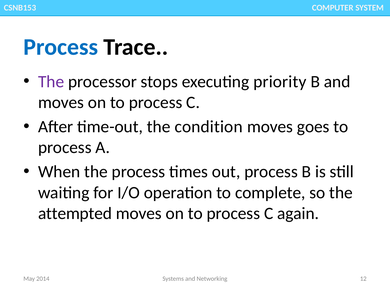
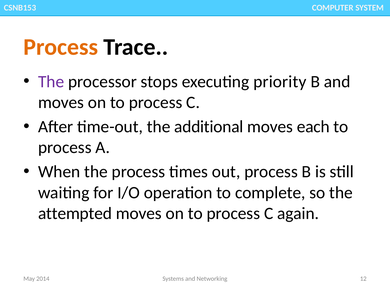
Process at (61, 47) colour: blue -> orange
condition: condition -> additional
goes: goes -> each
